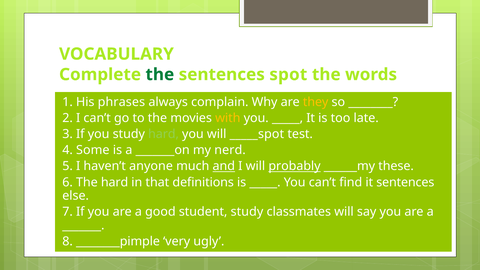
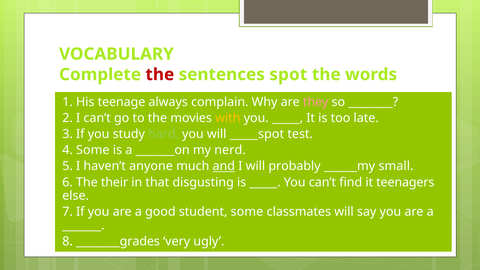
the at (160, 75) colour: green -> red
phrases: phrases -> teenage
they colour: yellow -> pink
probably underline: present -> none
these: these -> small
The hard: hard -> their
definitions: definitions -> disgusting
it sentences: sentences -> teenagers
student study: study -> some
________pimple: ________pimple -> ________grades
